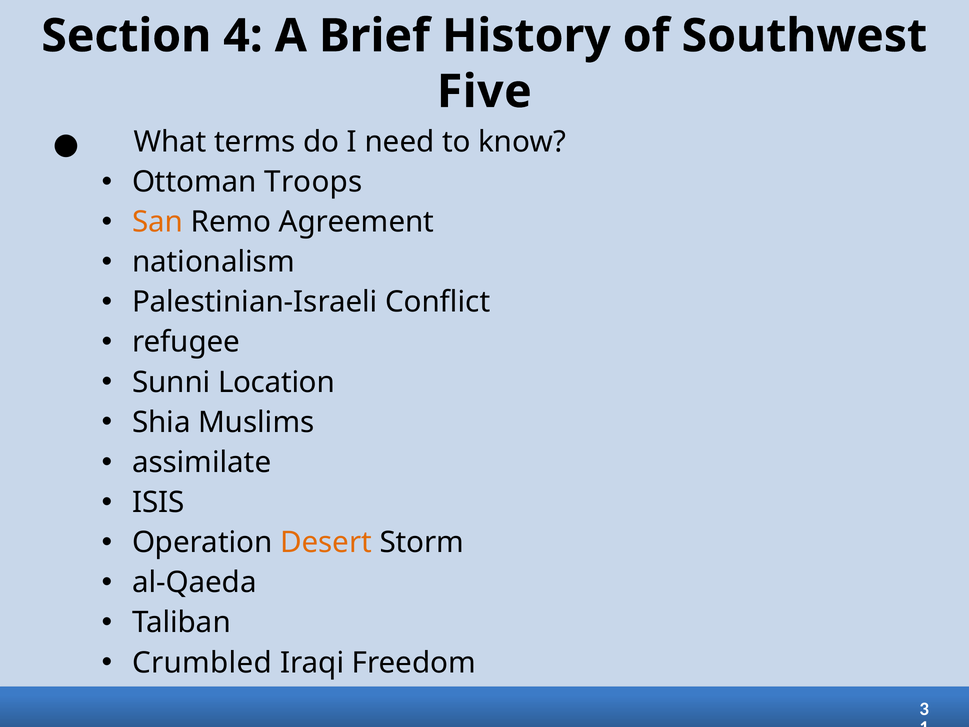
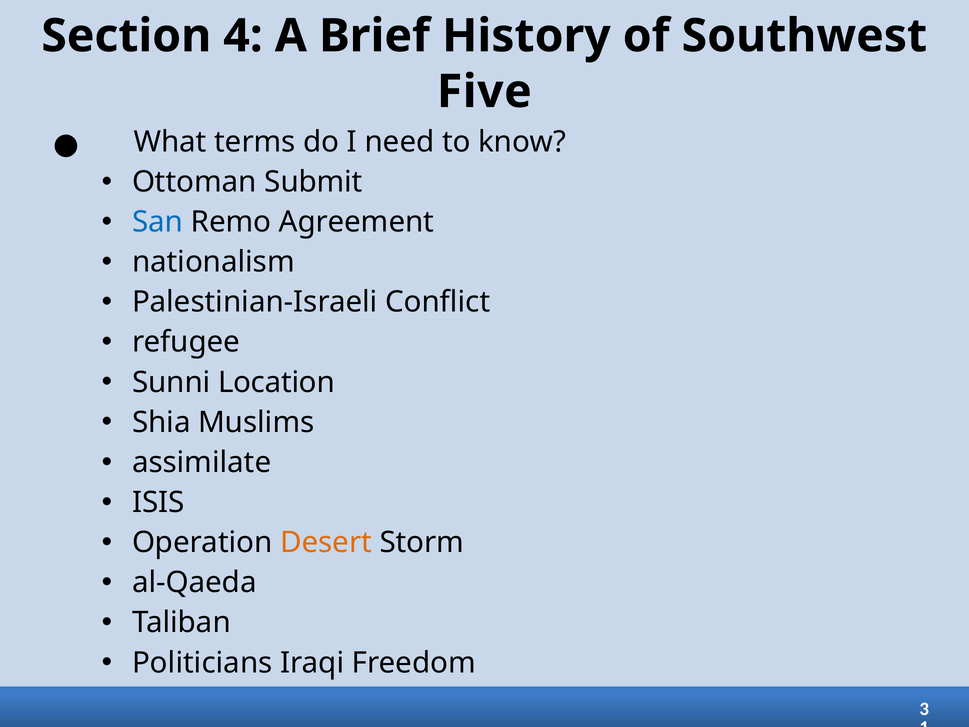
Troops: Troops -> Submit
San colour: orange -> blue
Crumbled: Crumbled -> Politicians
